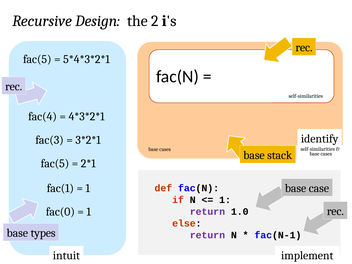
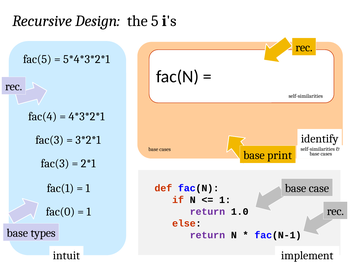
2: 2 -> 5
stack: stack -> print
fac(5 at (55, 164): fac(5 -> fac(3
